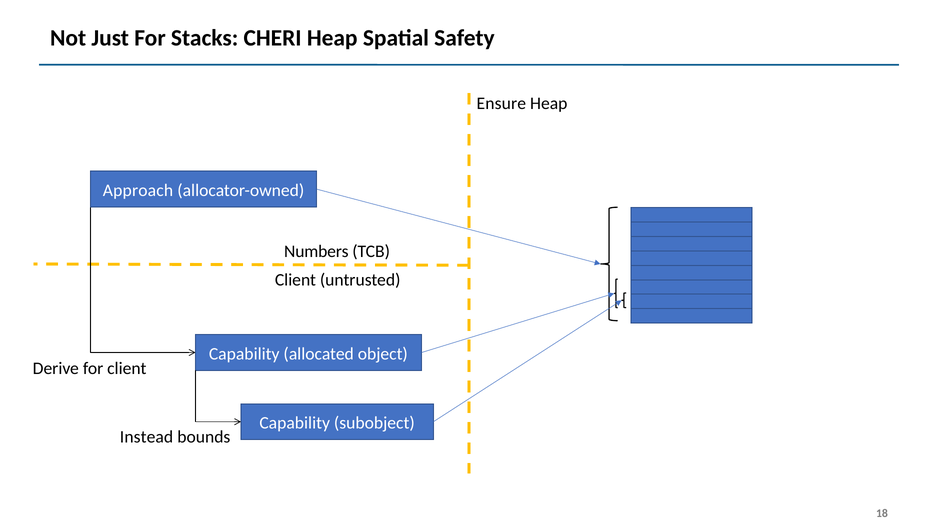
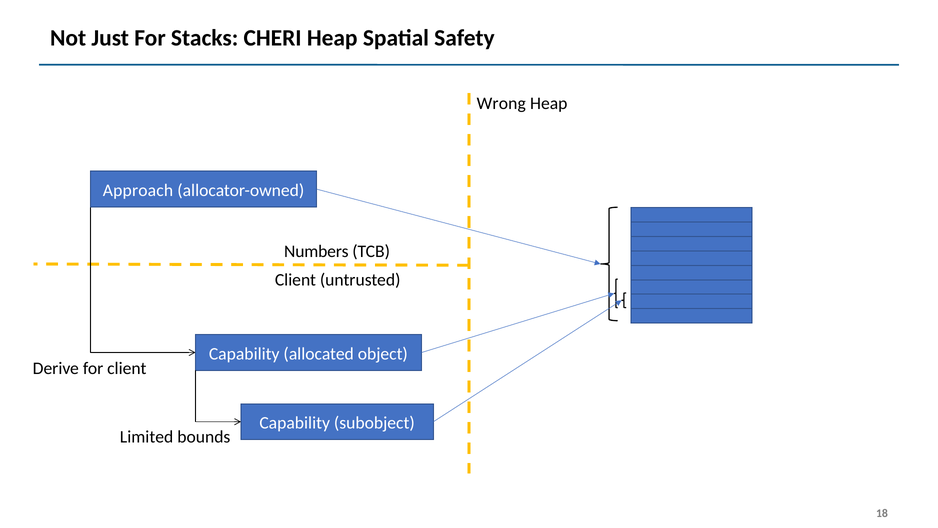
Ensure: Ensure -> Wrong
Instead: Instead -> Limited
